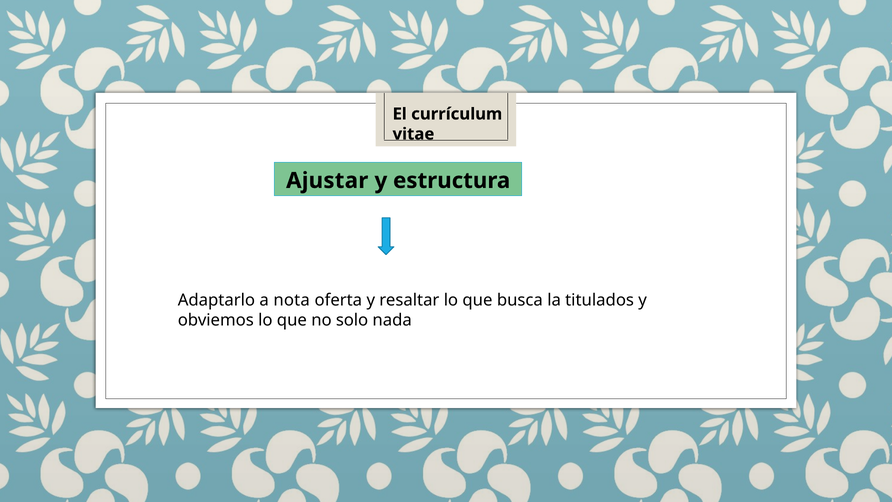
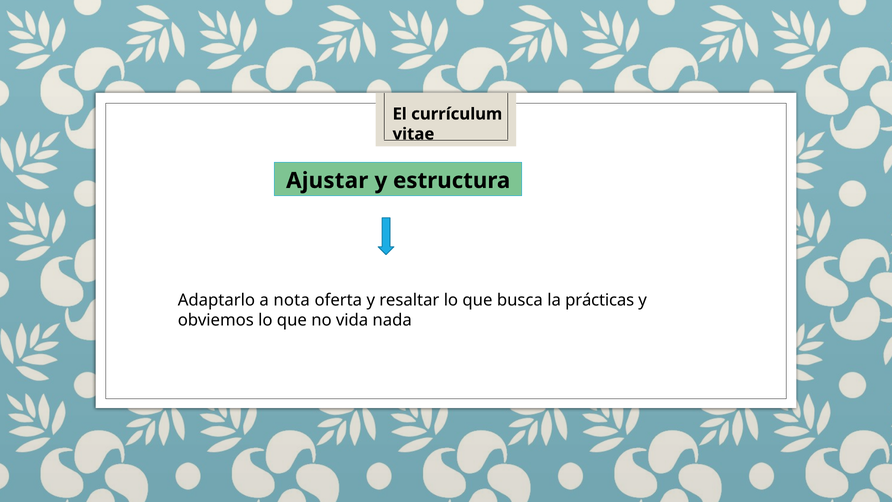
titulados: titulados -> prácticas
solo: solo -> vida
